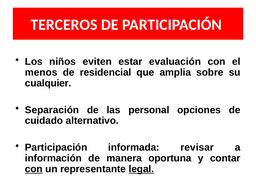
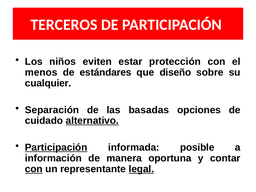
evaluación: evaluación -> protección
residencial: residencial -> estándares
amplia: amplia -> diseño
personal: personal -> basadas
alternativo underline: none -> present
Participación at (56, 148) underline: none -> present
revisar: revisar -> posible
